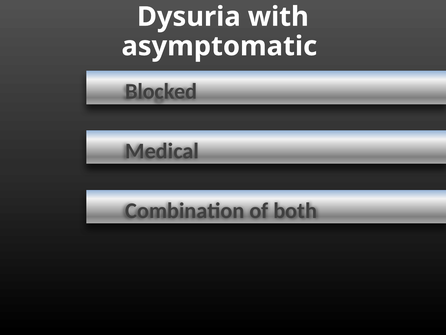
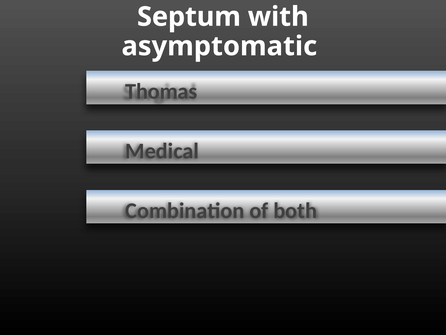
Dysuria: Dysuria -> Septum
Blocked: Blocked -> Thomas
